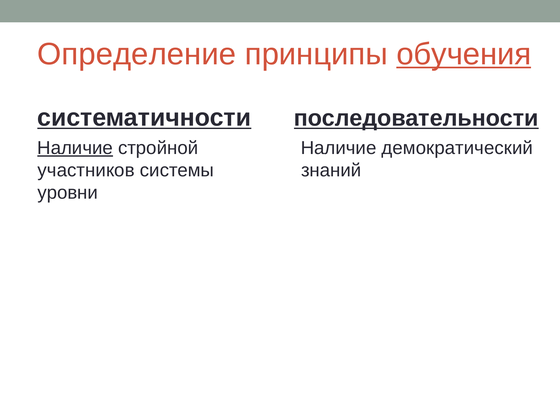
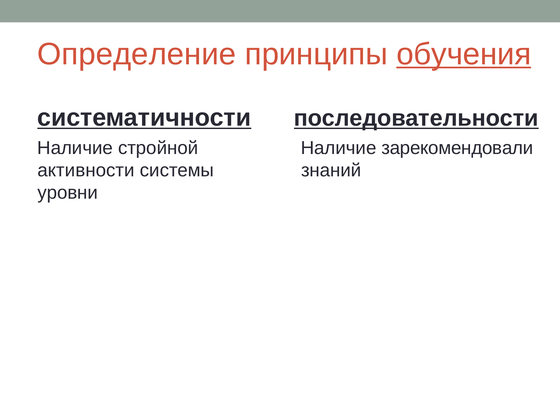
Наличие at (75, 148) underline: present -> none
демократический: демократический -> зарекомендовали
участников: участников -> активности
